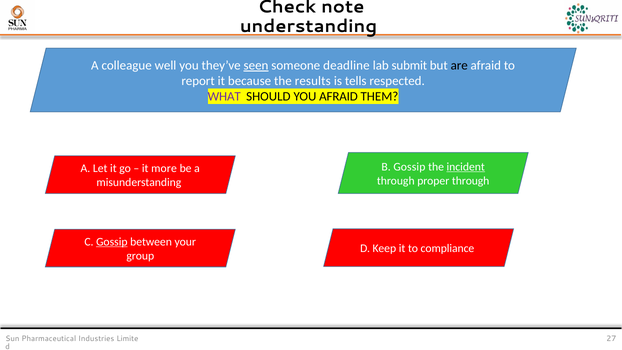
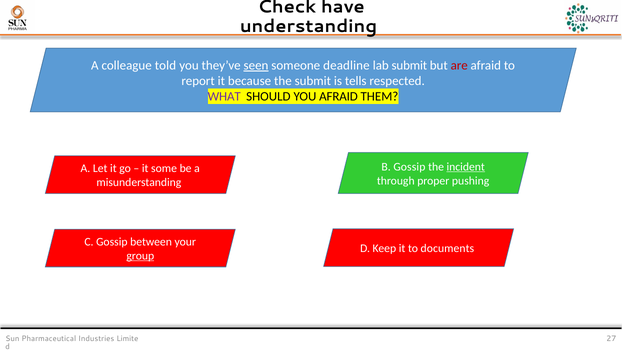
note: note -> have
well: well -> told
are colour: black -> red
the results: results -> submit
more: more -> some
proper through: through -> pushing
Gossip at (112, 242) underline: present -> none
compliance: compliance -> documents
group underline: none -> present
